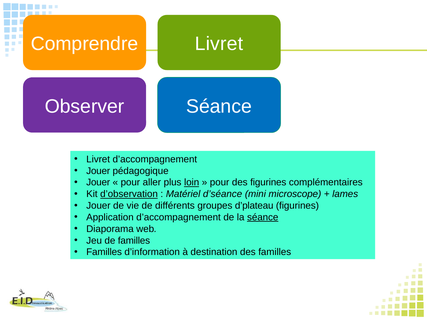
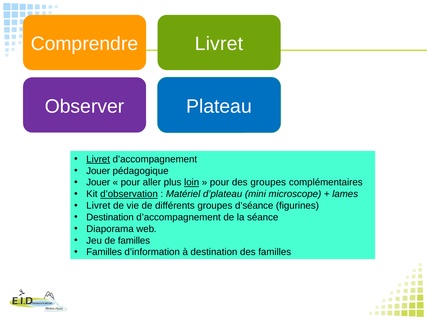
Observer Séance: Séance -> Plateau
Livret at (98, 159) underline: none -> present
des figurines: figurines -> groupes
d’séance: d’séance -> d’plateau
Jouer at (98, 206): Jouer -> Livret
d’plateau: d’plateau -> d’séance
Application at (110, 217): Application -> Destination
séance at (263, 217) underline: present -> none
